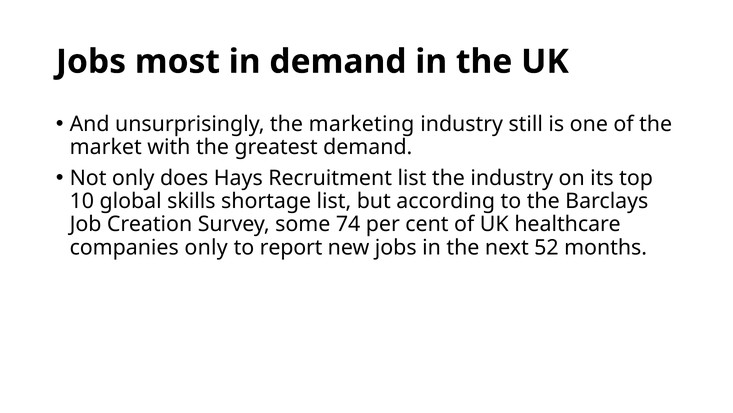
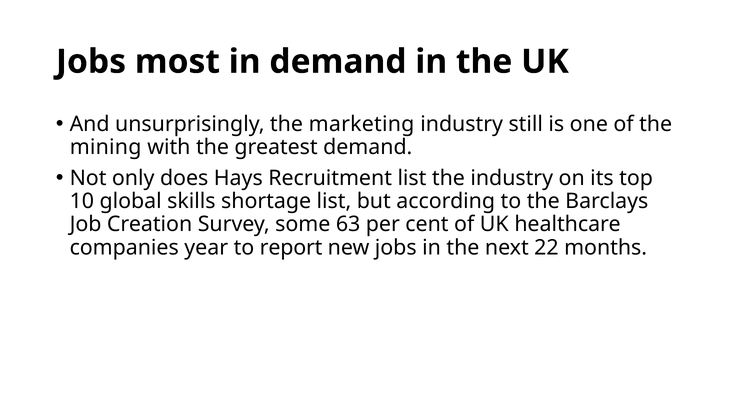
market: market -> mining
74: 74 -> 63
companies only: only -> year
52: 52 -> 22
